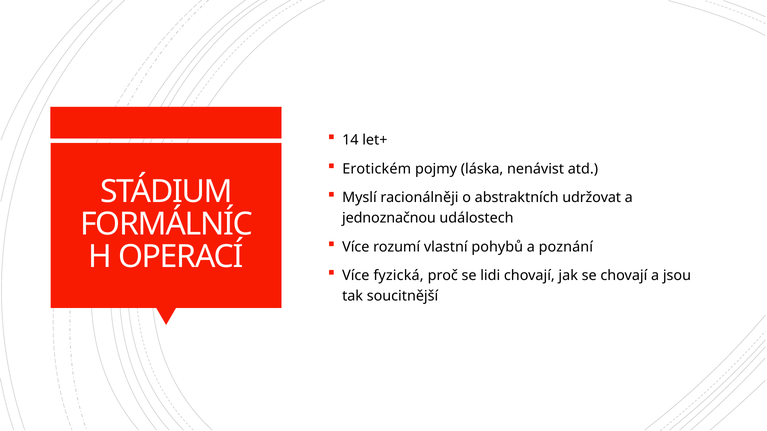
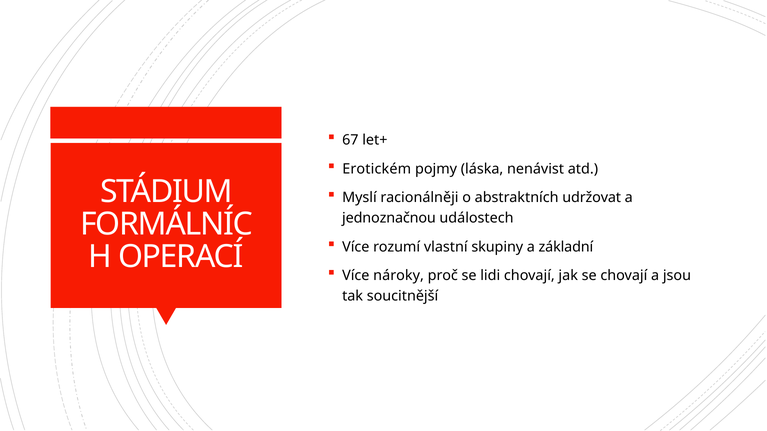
14: 14 -> 67
pohybů: pohybů -> skupiny
poznání: poznání -> základní
fyzická: fyzická -> nároky
